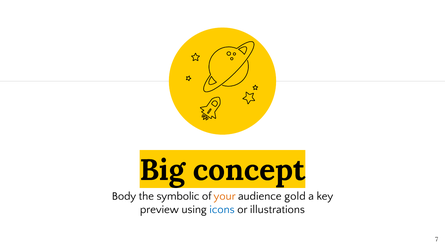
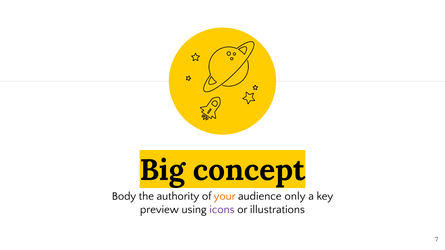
symbolic: symbolic -> authority
gold: gold -> only
icons colour: blue -> purple
